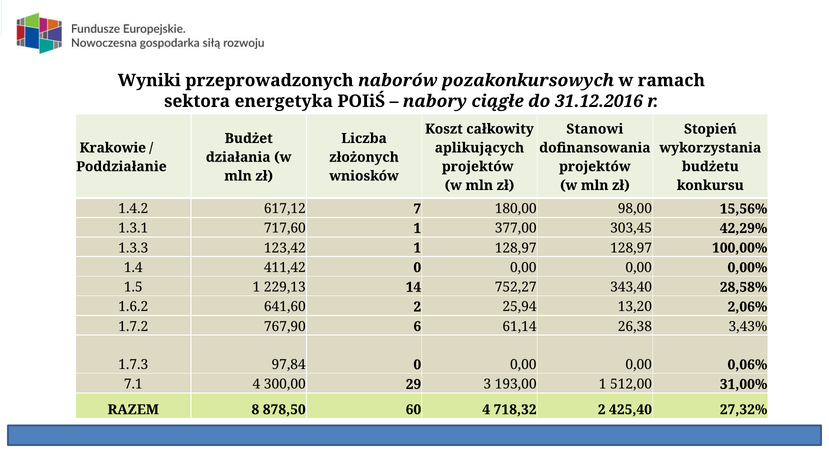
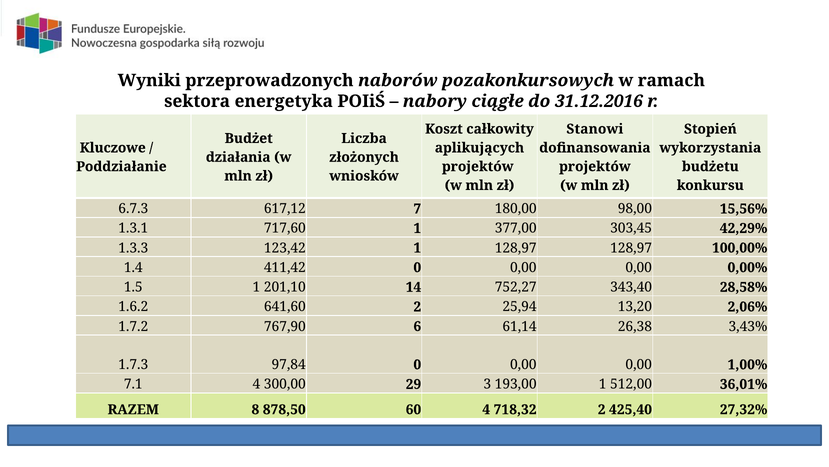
Krakowie: Krakowie -> Kluczowe
1.4.2: 1.4.2 -> 6.7.3
229,13: 229,13 -> 201,10
0,06%: 0,06% -> 1,00%
31,00%: 31,00% -> 36,01%
